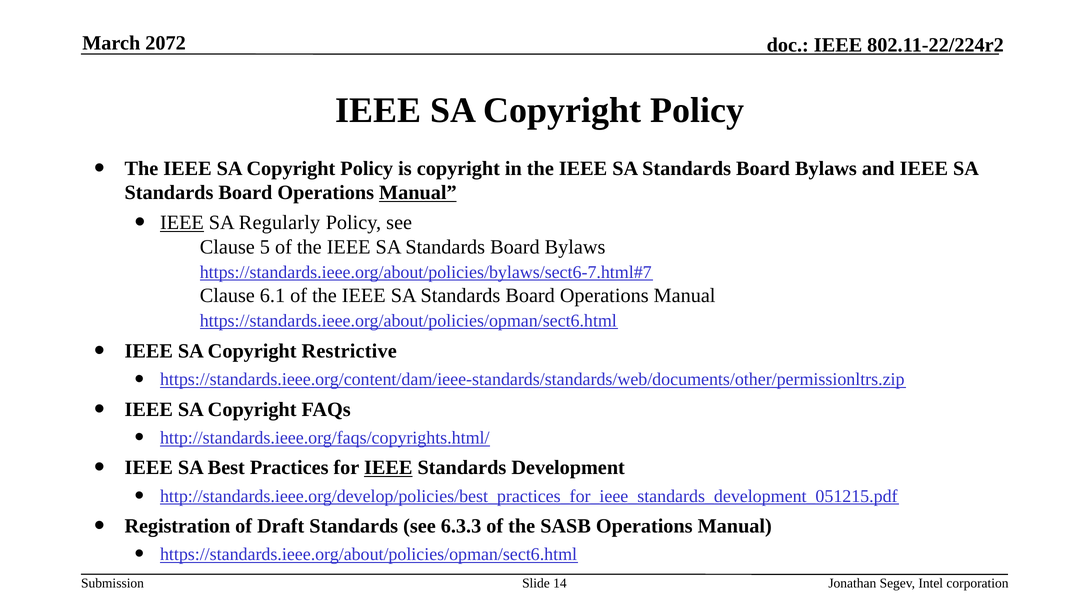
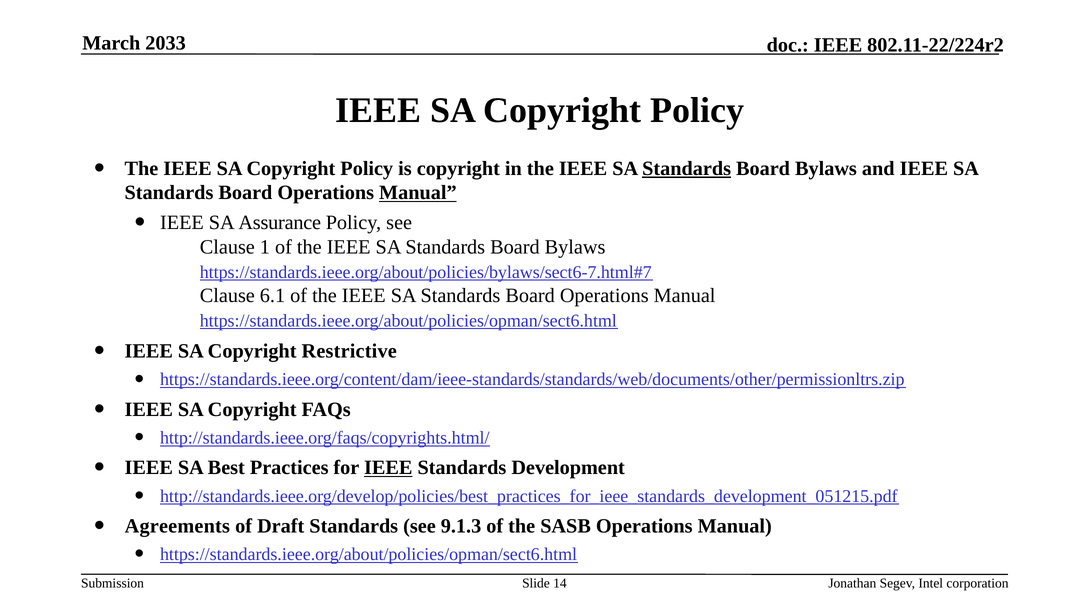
2072: 2072 -> 2033
Standards at (687, 168) underline: none -> present
IEEE at (182, 223) underline: present -> none
Regularly: Regularly -> Assurance
5: 5 -> 1
Registration: Registration -> Agreements
6.3.3: 6.3.3 -> 9.1.3
